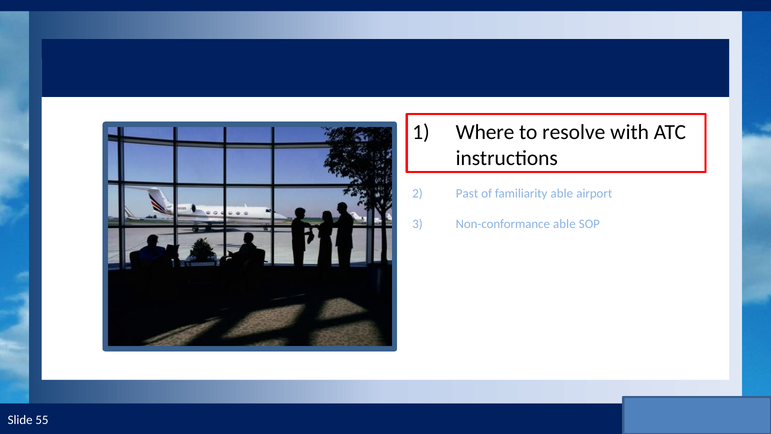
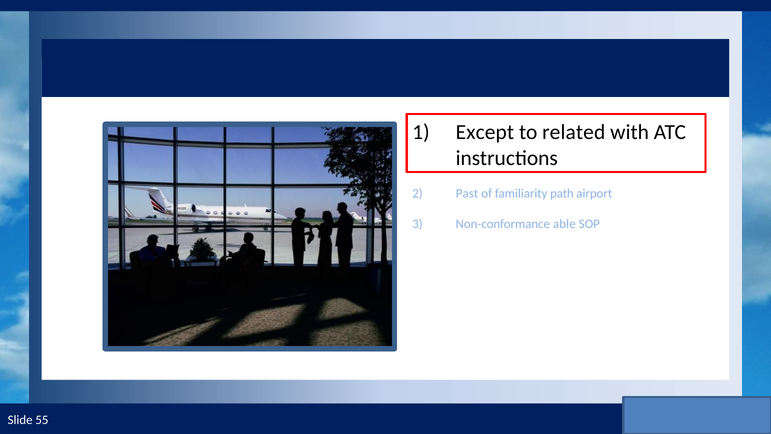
Where: Where -> Except
resolve: resolve -> related
familiarity able: able -> path
